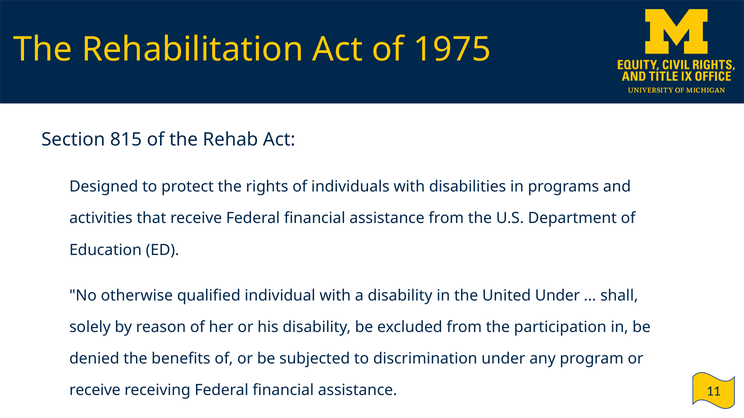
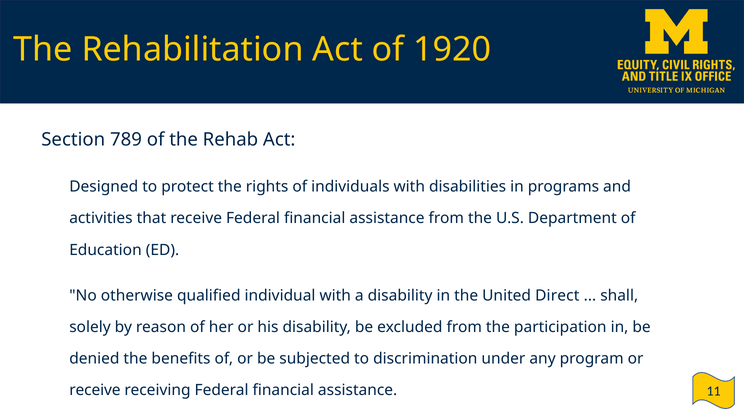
1975: 1975 -> 1920
815: 815 -> 789
United Under: Under -> Direct
